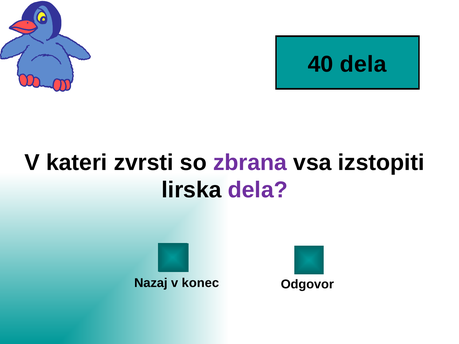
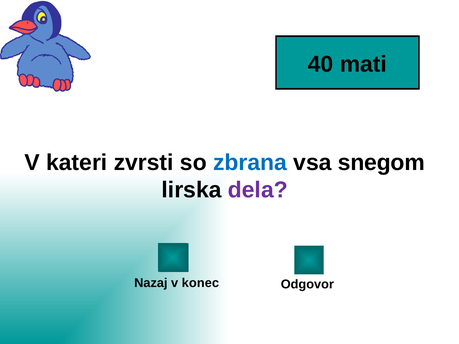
40 dela: dela -> mati
zbrana colour: purple -> blue
izstopiti: izstopiti -> snegom
